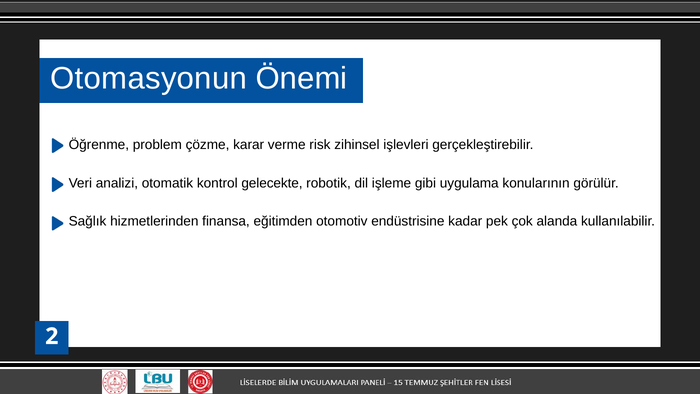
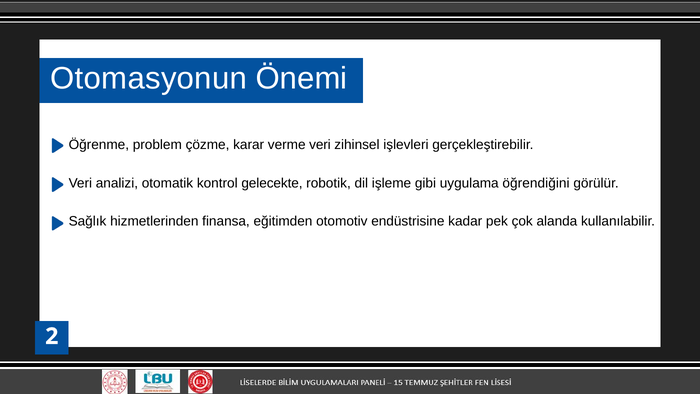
verme risk: risk -> veri
konularının: konularının -> öğrendiğini
